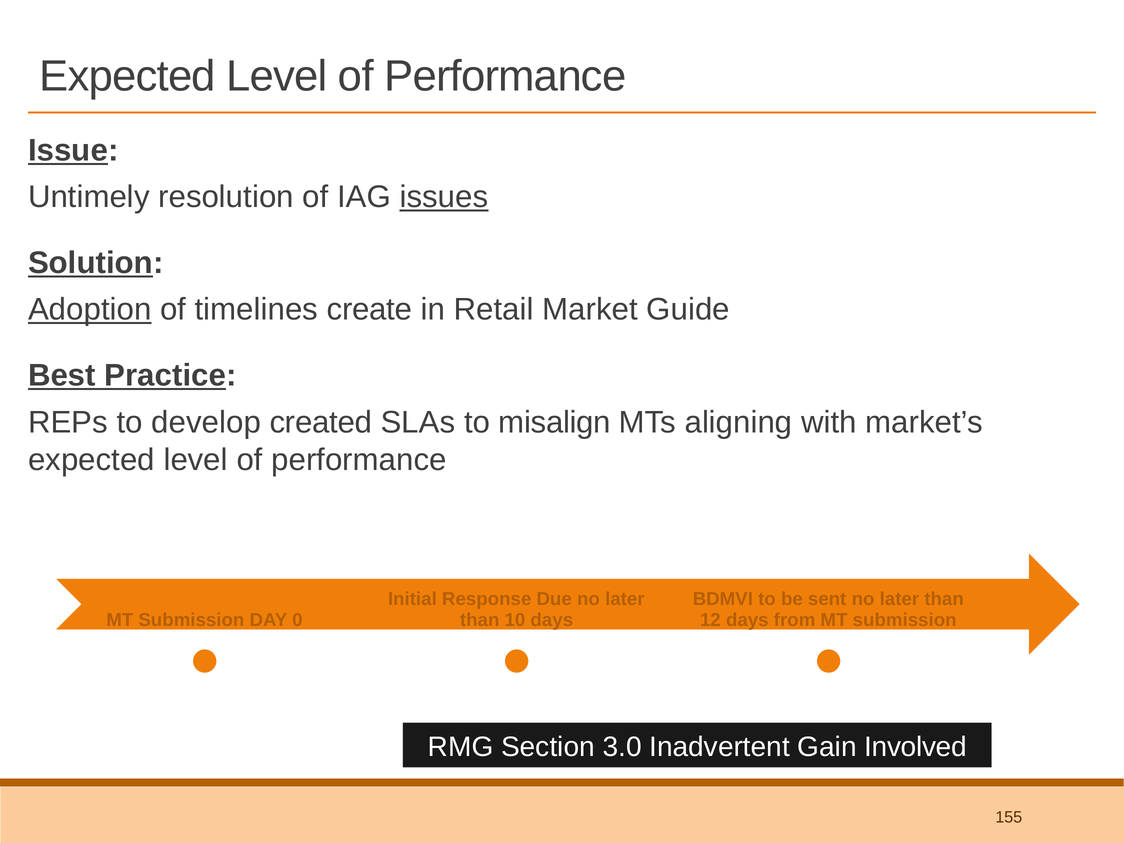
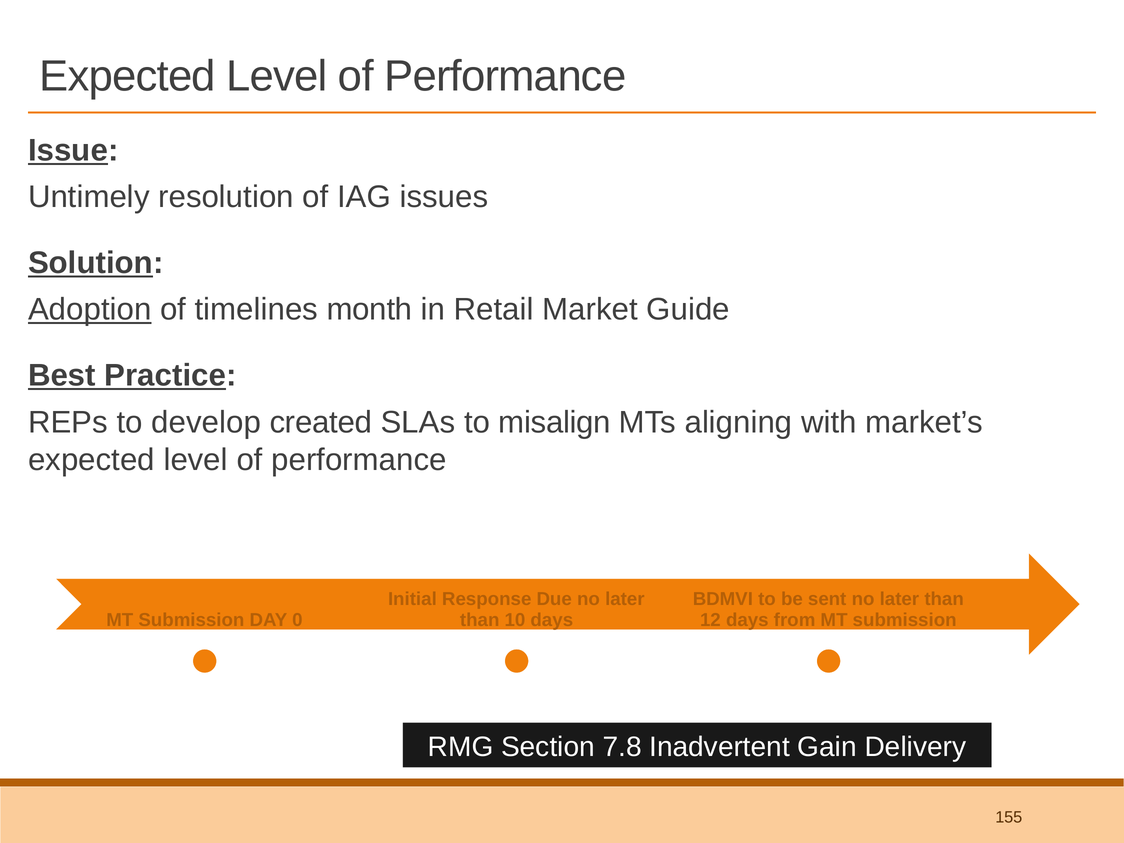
issues underline: present -> none
create: create -> month
3.0: 3.0 -> 7.8
Involved: Involved -> Delivery
